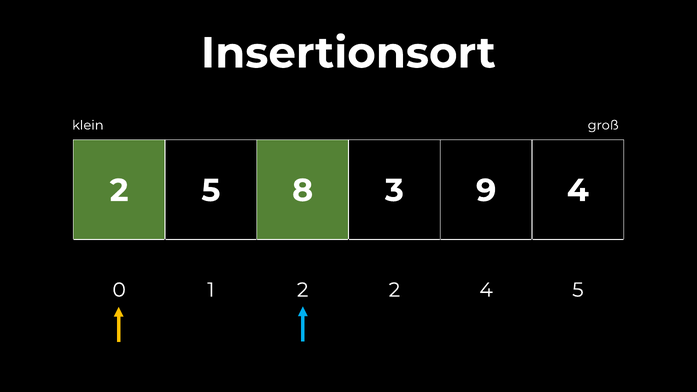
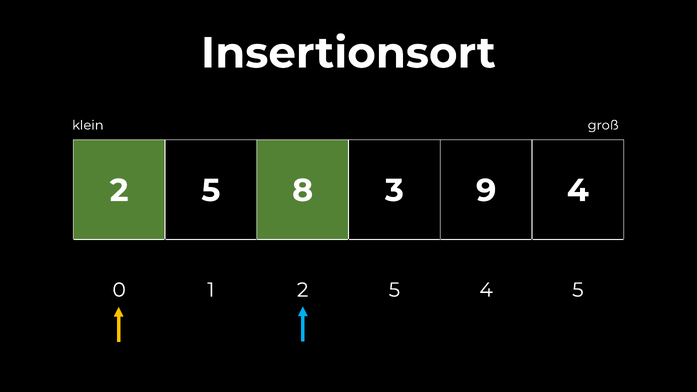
1 2 2: 2 -> 5
